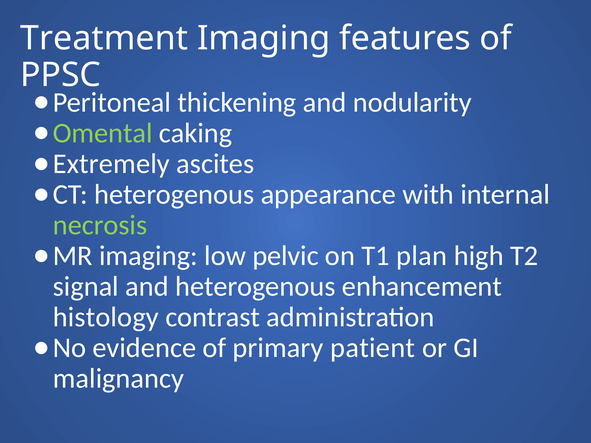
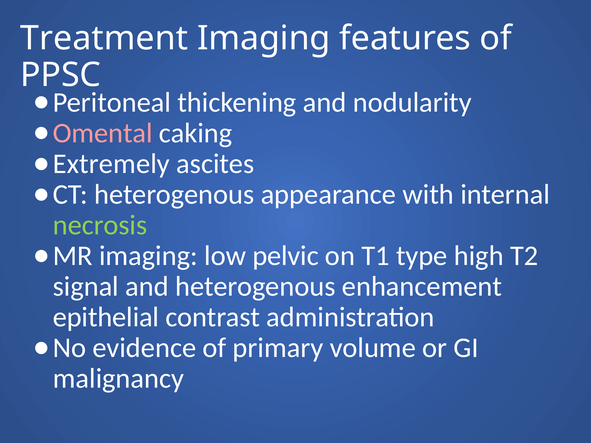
Omental colour: light green -> pink
plan: plan -> type
histology: histology -> epithelial
patient: patient -> volume
